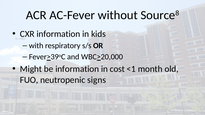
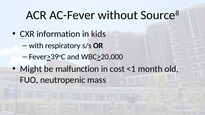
be information: information -> malfunction
signs: signs -> mass
